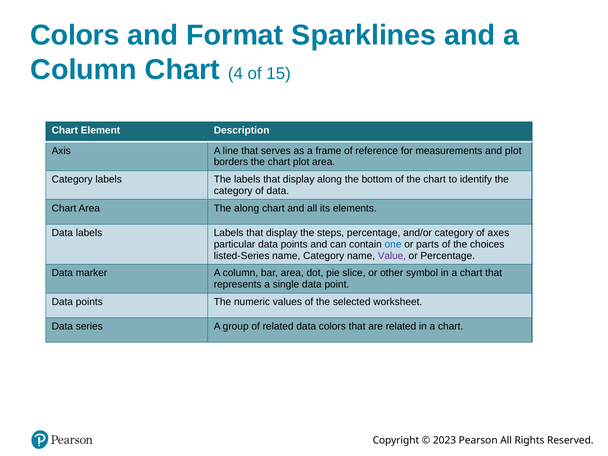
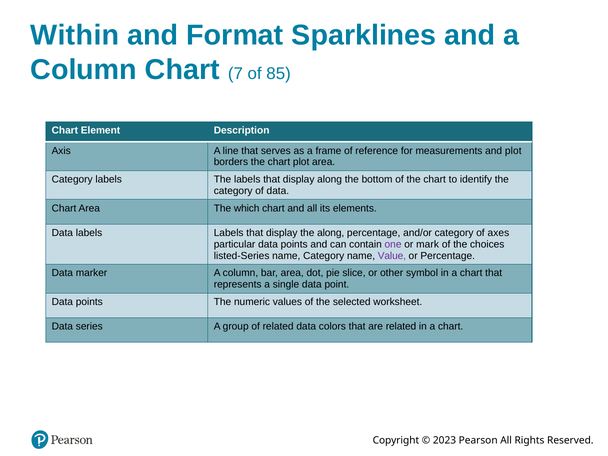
Colors at (75, 35): Colors -> Within
4: 4 -> 7
15: 15 -> 85
The along: along -> which
the steps: steps -> along
one colour: blue -> purple
parts: parts -> mark
